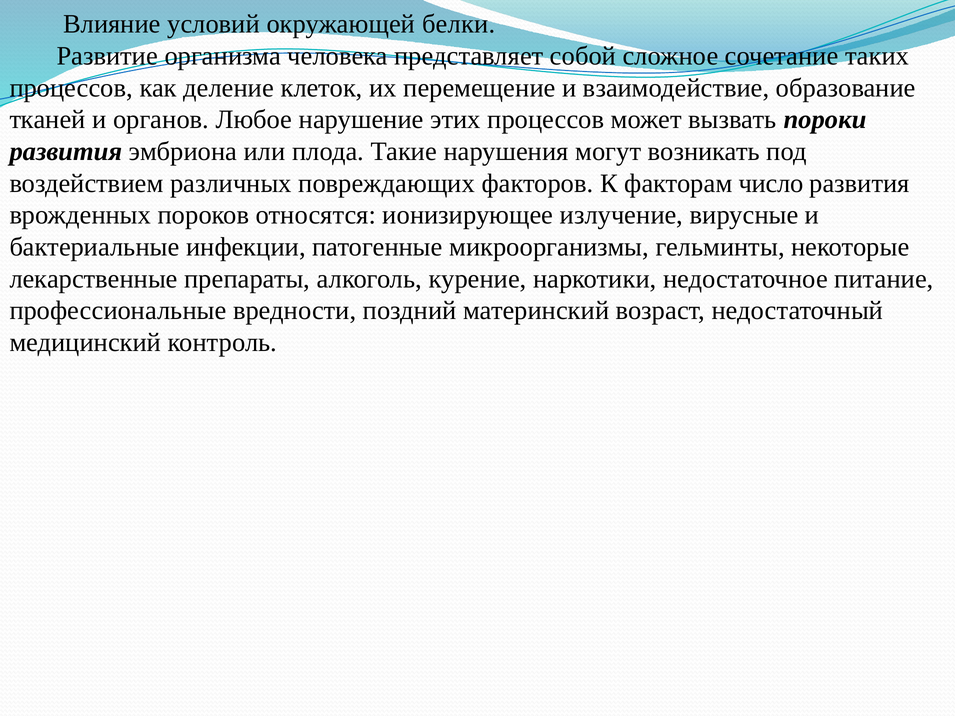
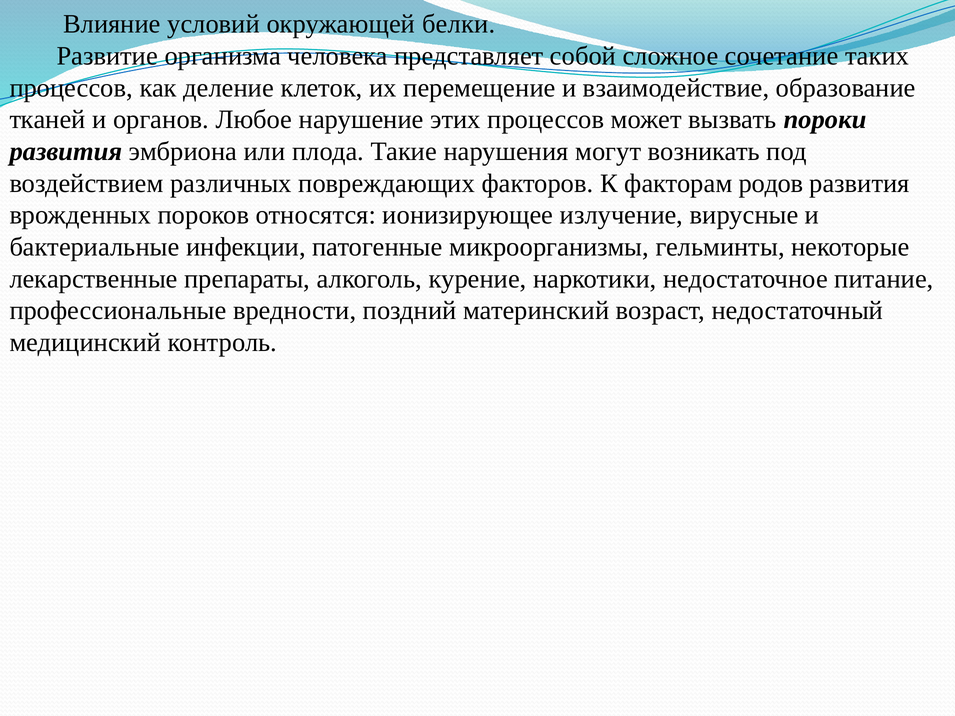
число: число -> родов
